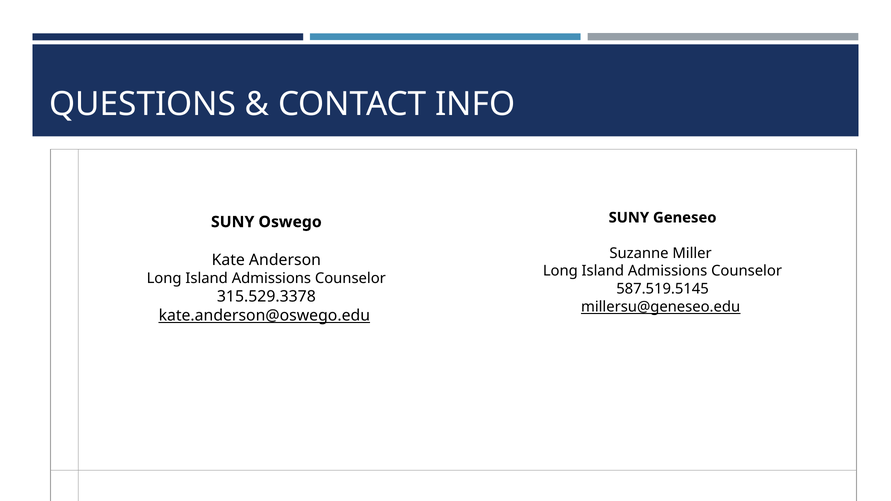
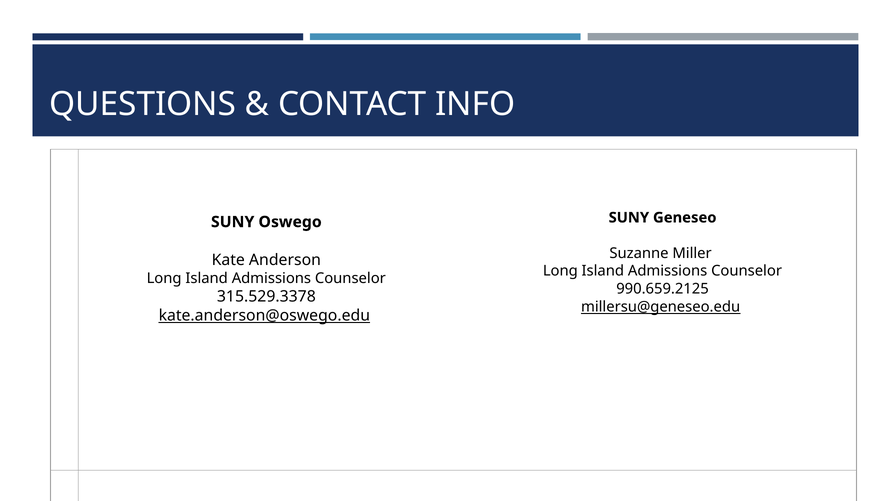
587.519.5145: 587.519.5145 -> 990.659.2125
